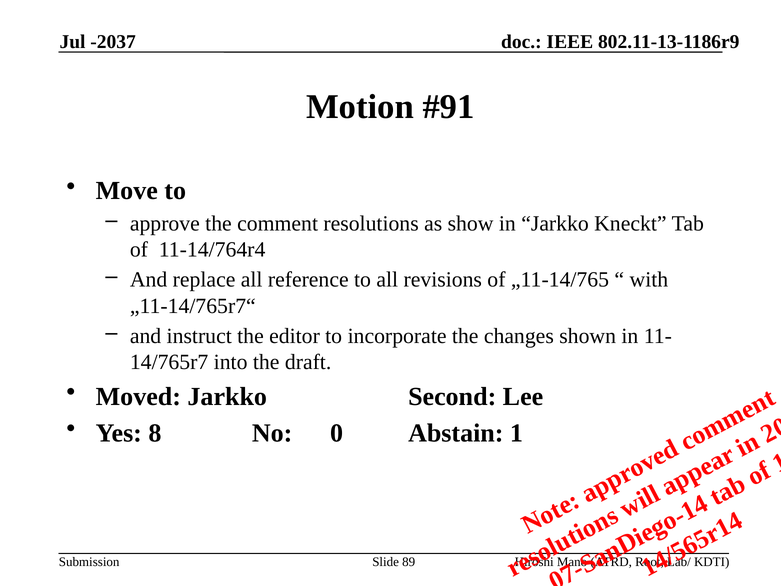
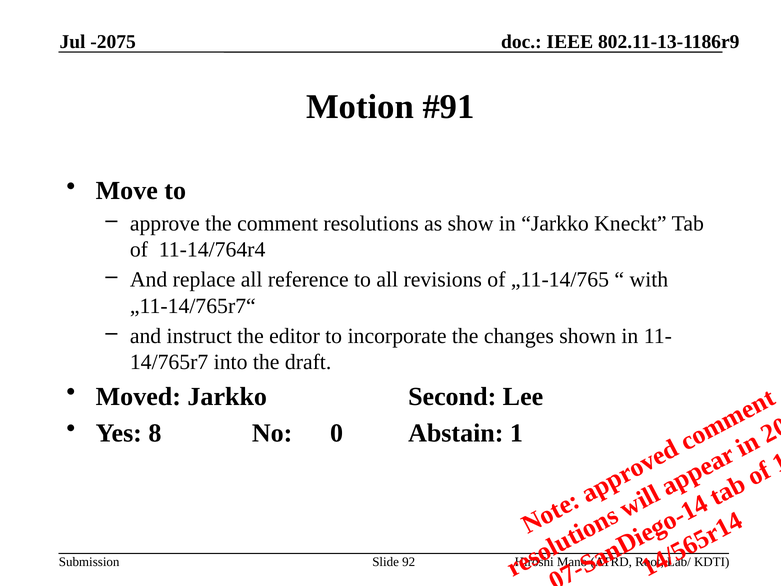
-2037: -2037 -> -2075
89: 89 -> 92
